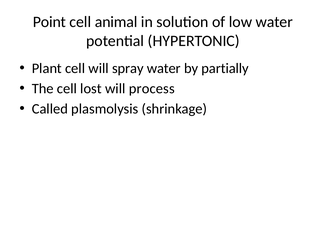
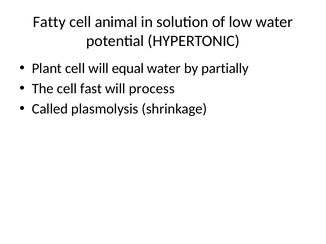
Point: Point -> Fatty
spray: spray -> equal
lost: lost -> fast
